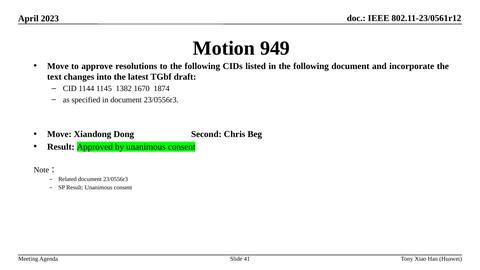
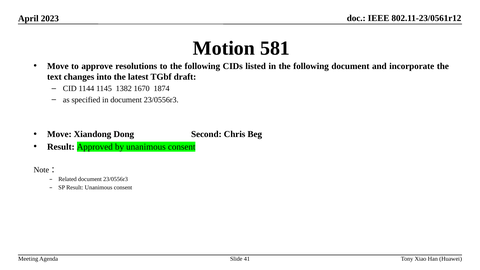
949: 949 -> 581
